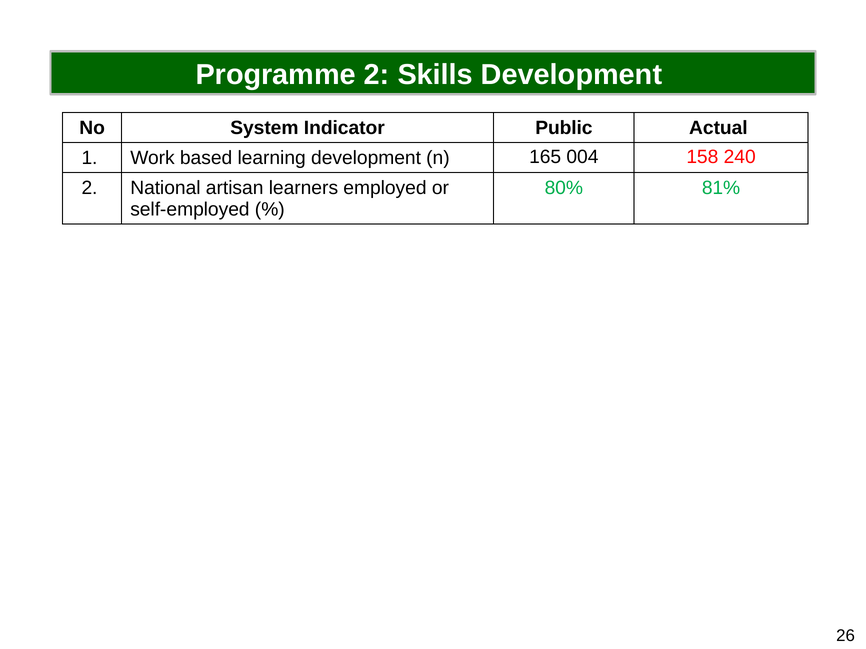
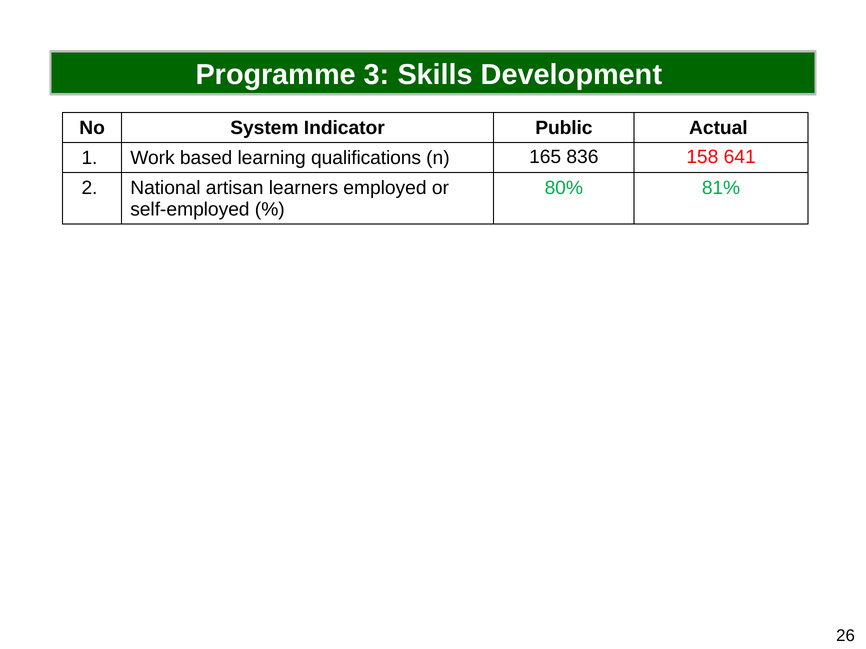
Programme 2: 2 -> 3
learning development: development -> qualifications
004: 004 -> 836
240: 240 -> 641
